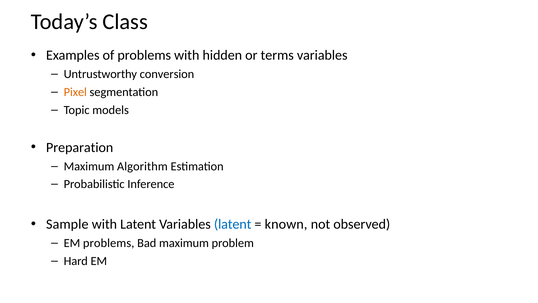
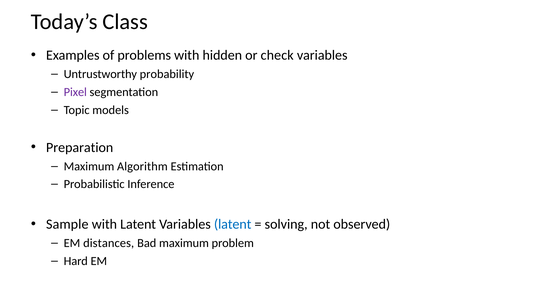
terms: terms -> check
conversion: conversion -> probability
Pixel colour: orange -> purple
known: known -> solving
EM problems: problems -> distances
